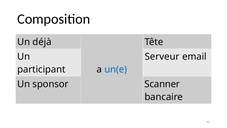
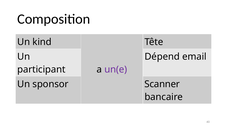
déjà: déjà -> kind
Serveur: Serveur -> Dépend
un(e colour: blue -> purple
